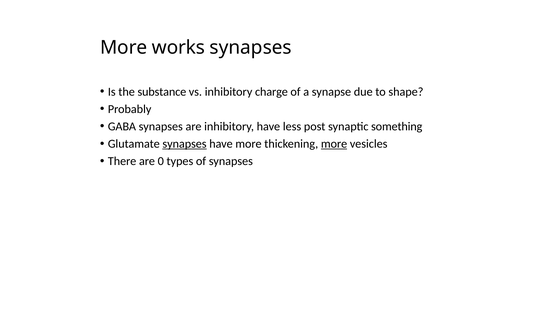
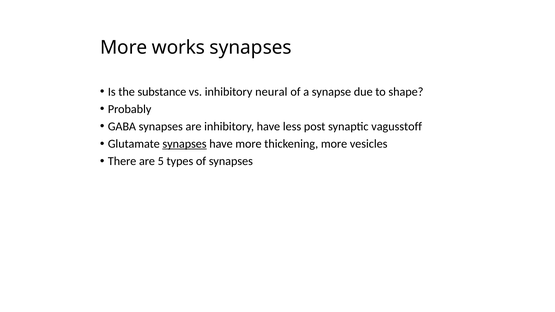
charge: charge -> neural
something: something -> vagusstoff
more at (334, 144) underline: present -> none
0: 0 -> 5
